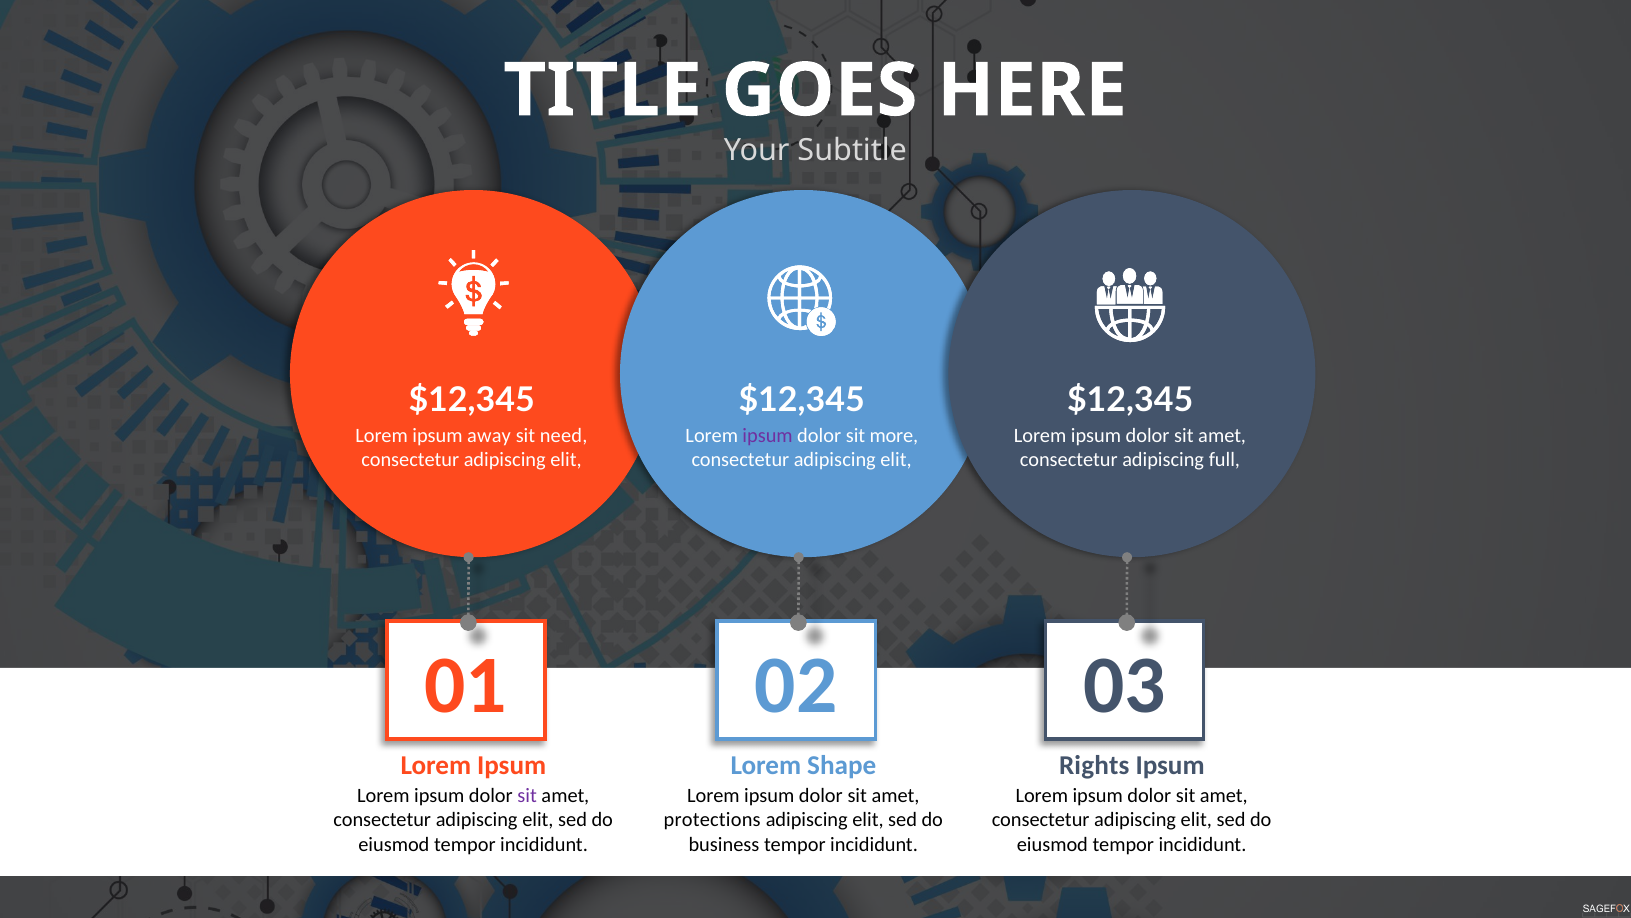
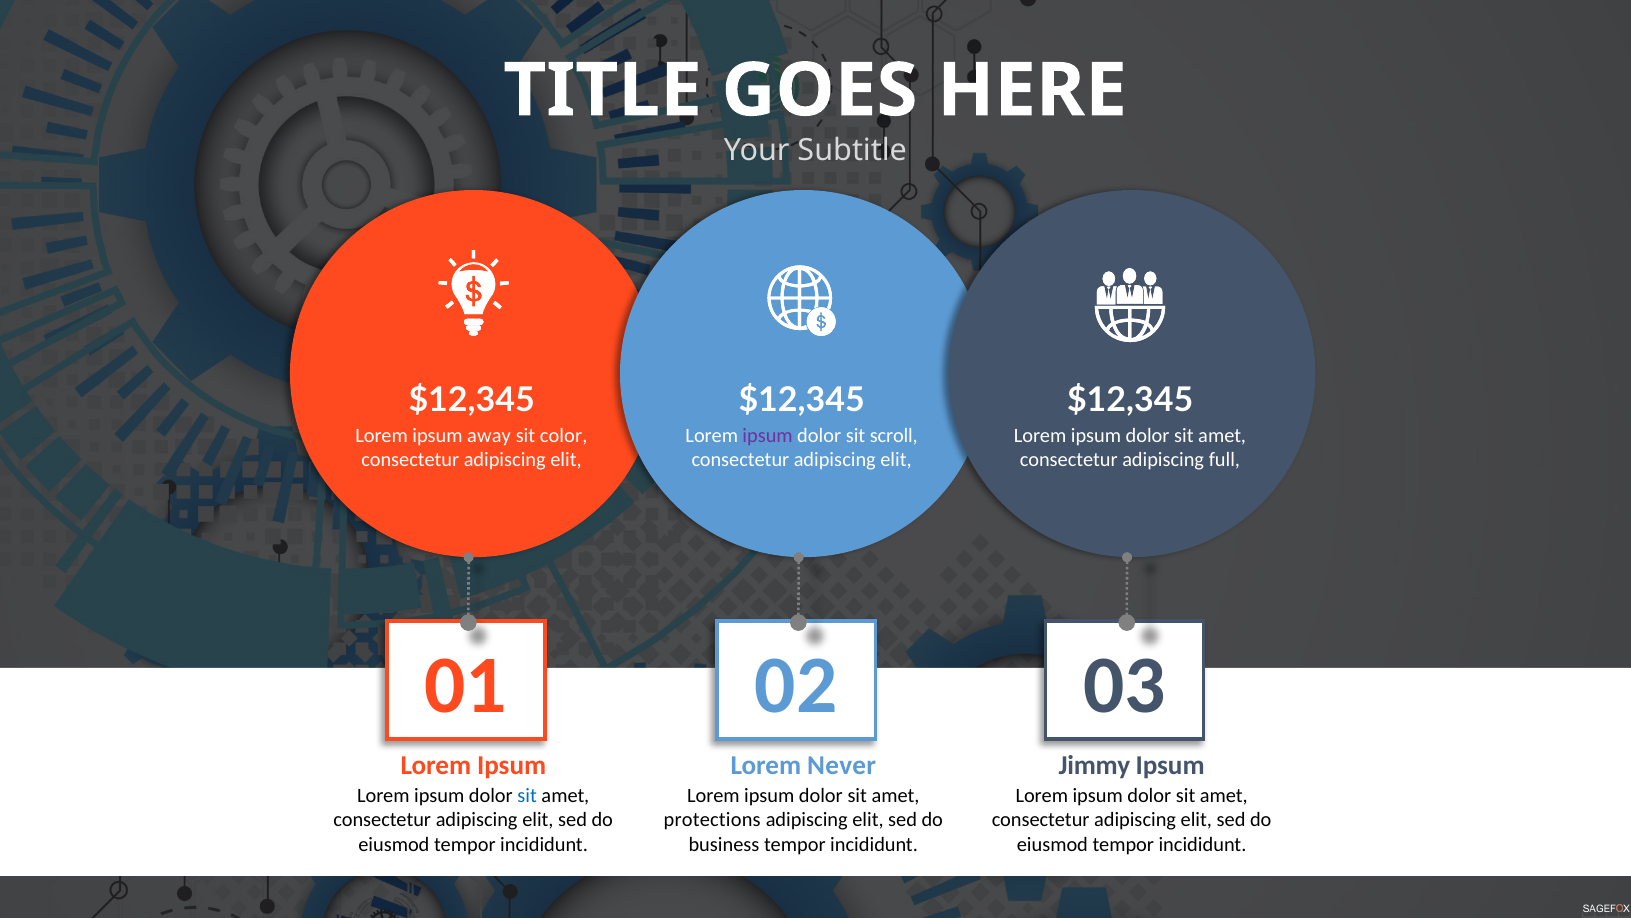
need: need -> color
more: more -> scroll
Shape: Shape -> Never
Rights: Rights -> Jimmy
sit at (527, 795) colour: purple -> blue
